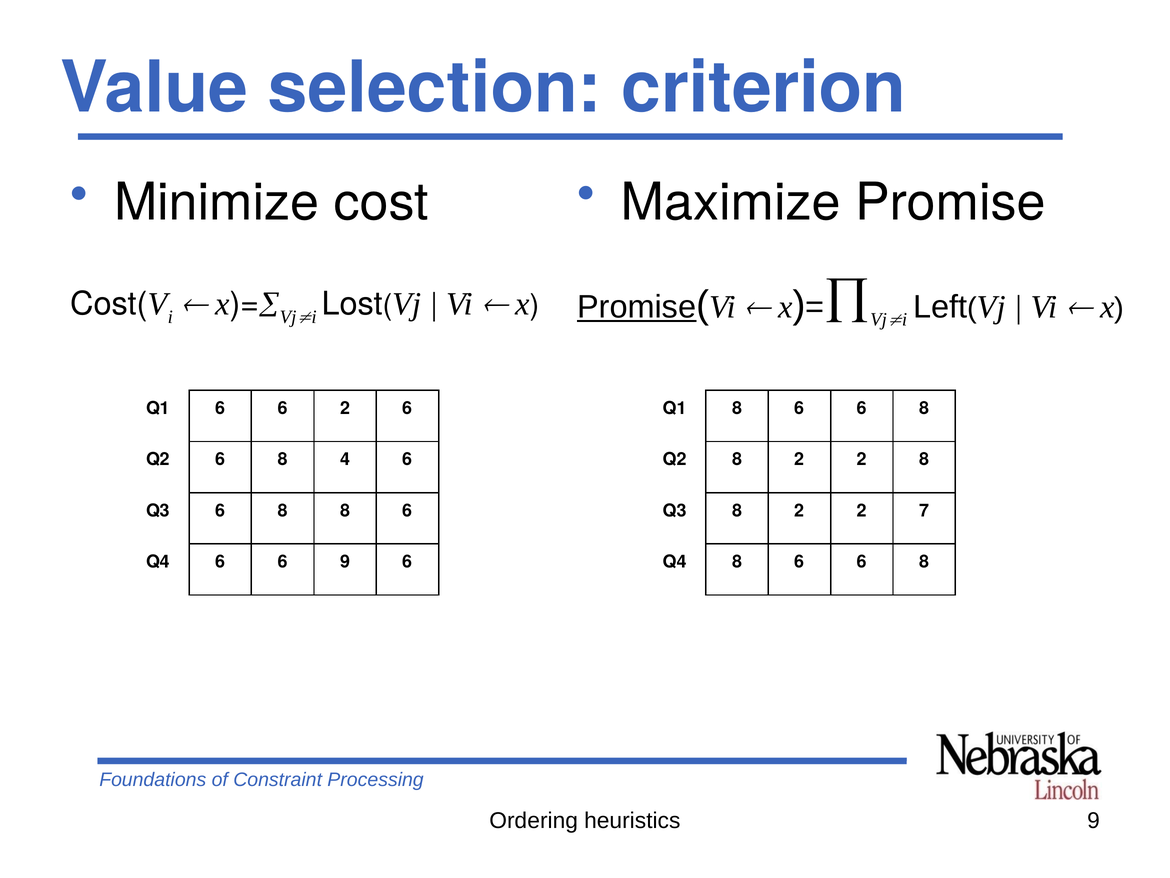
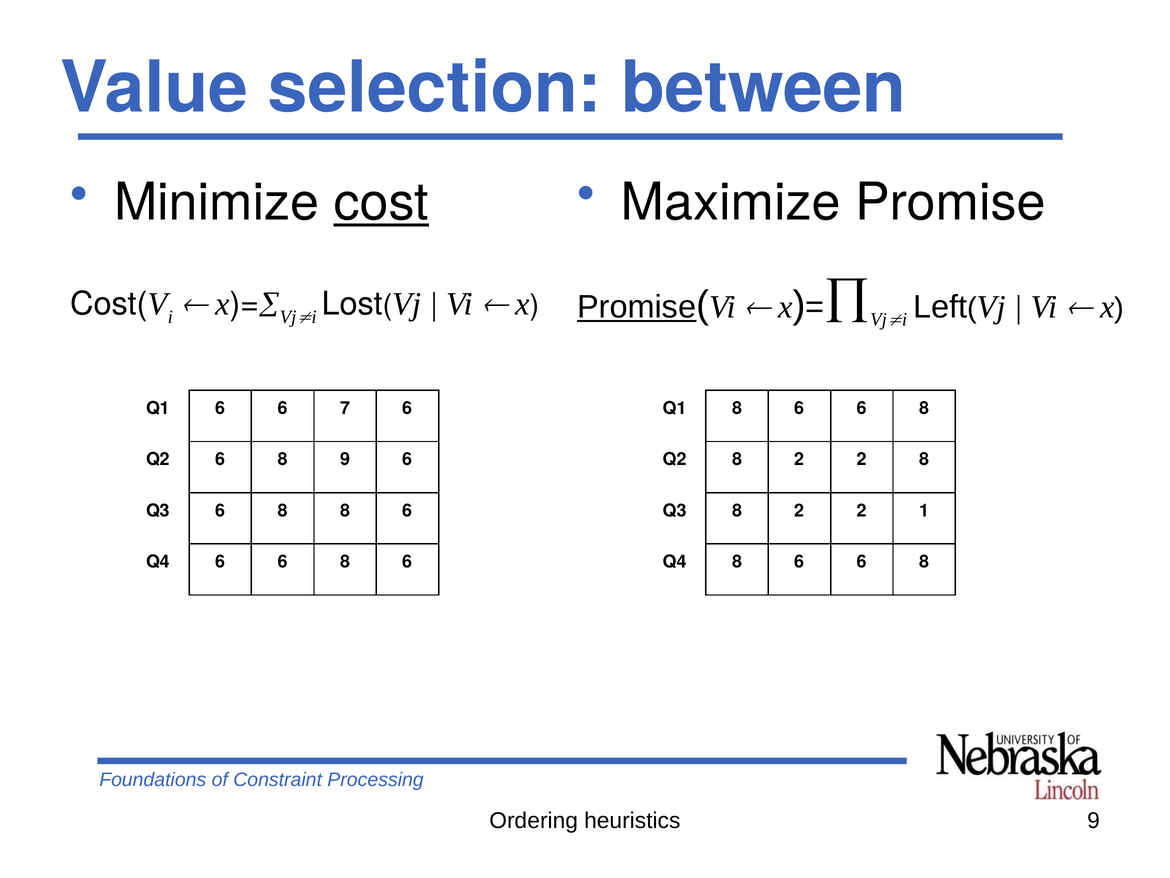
criterion: criterion -> between
cost underline: none -> present
6 2: 2 -> 7
8 4: 4 -> 9
7: 7 -> 1
Q4 6 6 9: 9 -> 8
